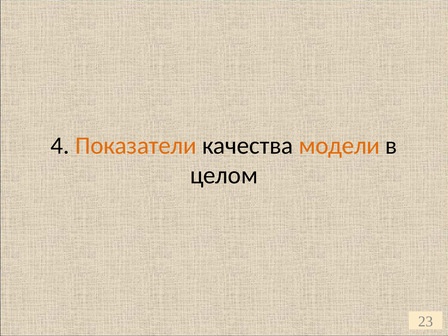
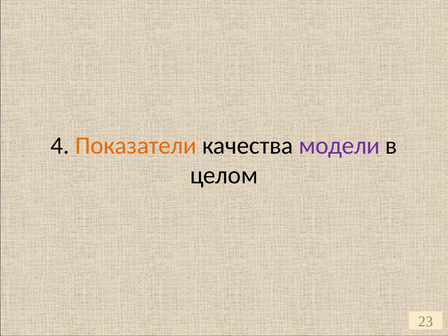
модели colour: orange -> purple
